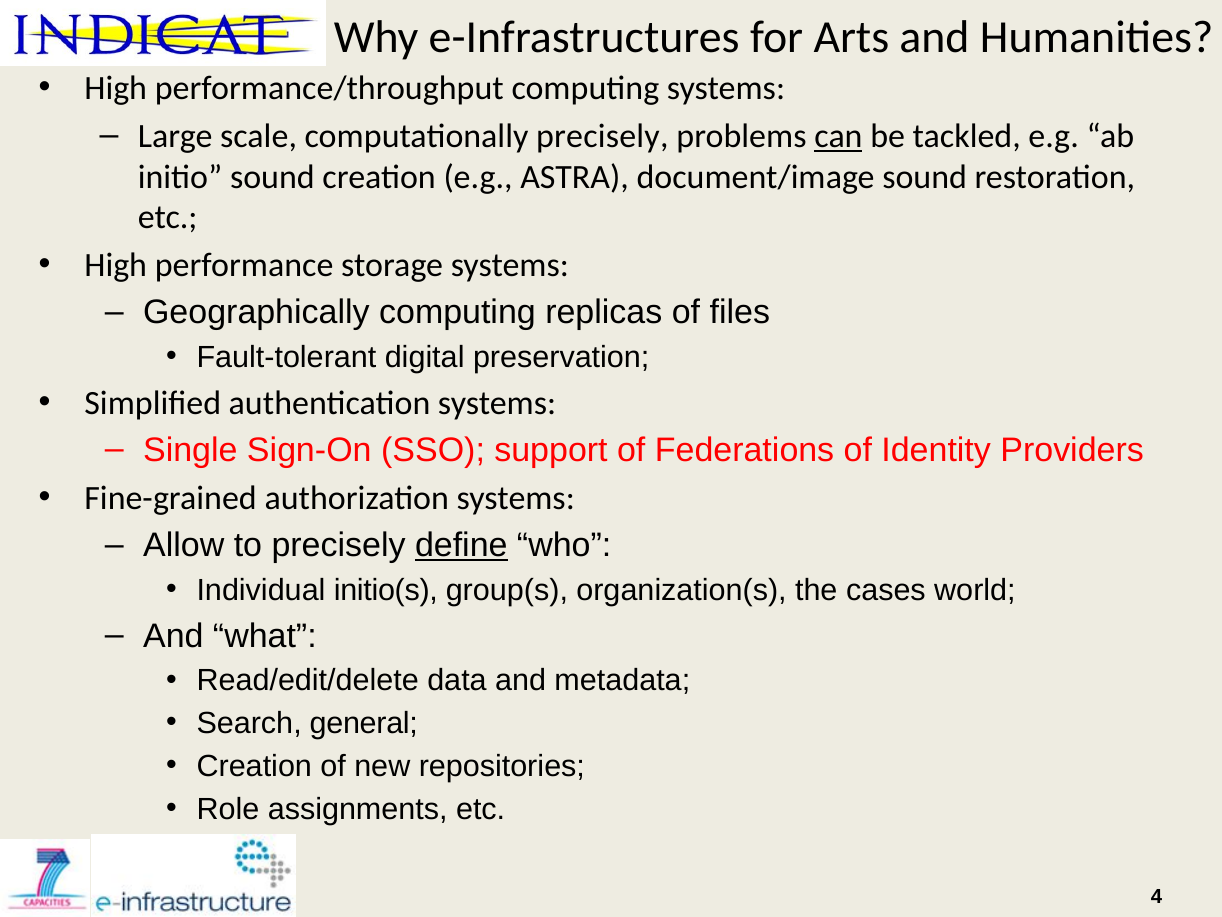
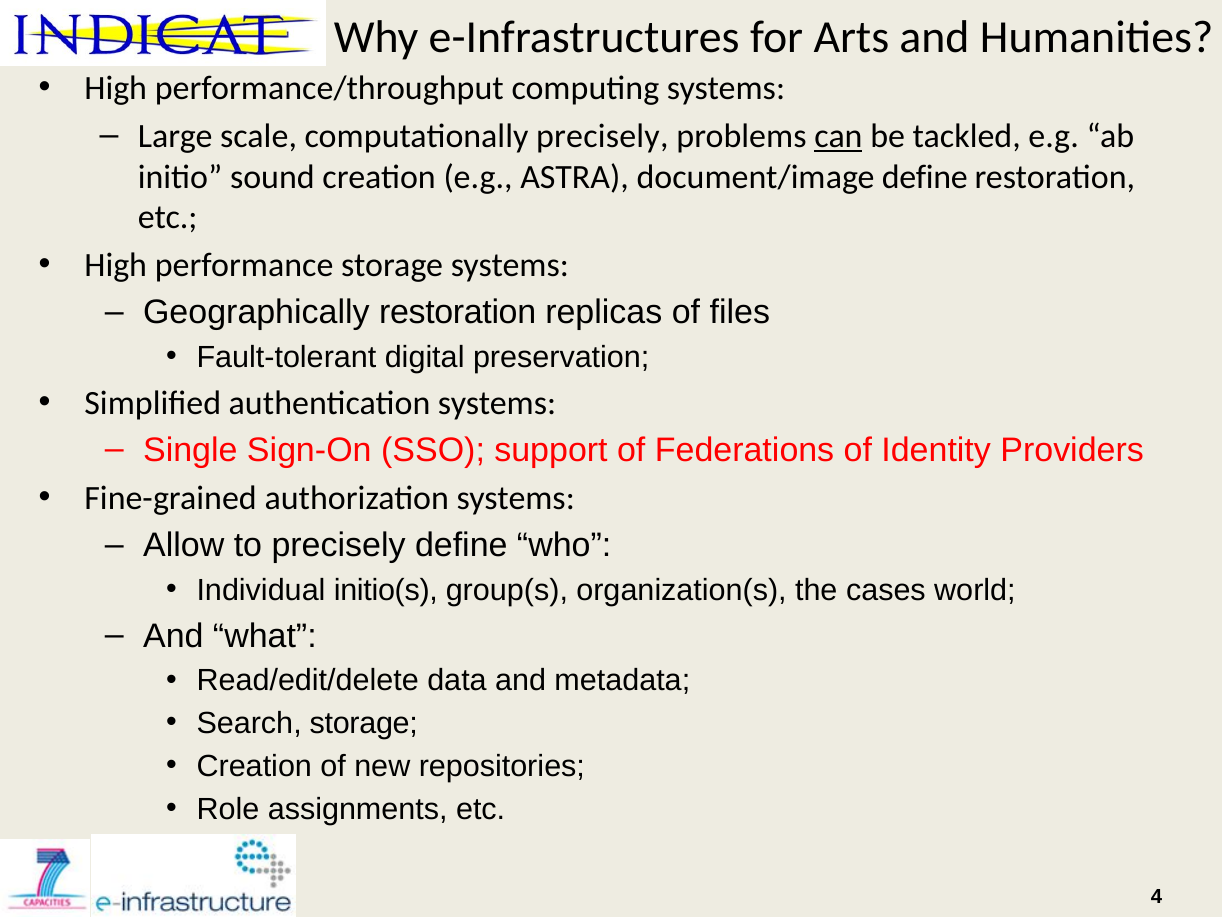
document/image sound: sound -> define
Geographically computing: computing -> restoration
define at (461, 545) underline: present -> none
Search general: general -> storage
